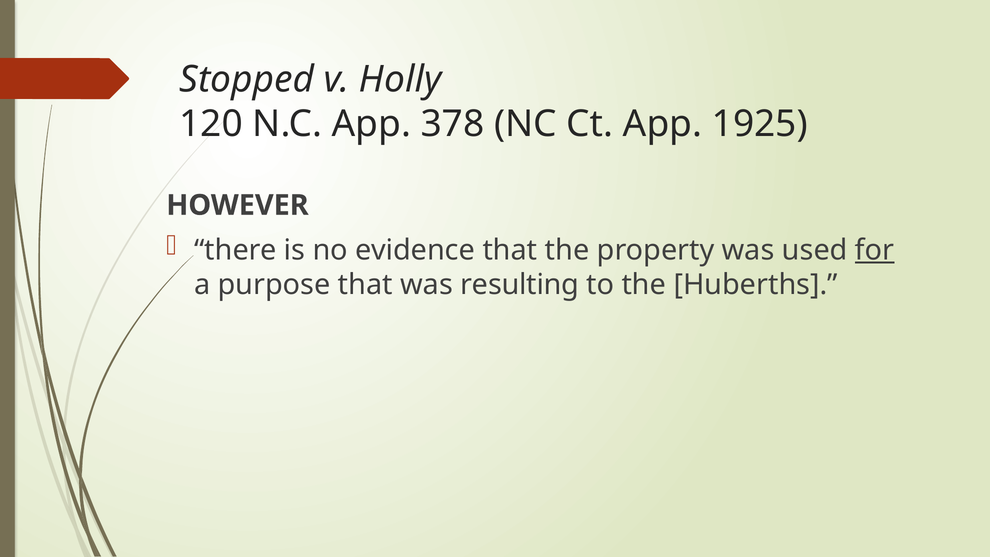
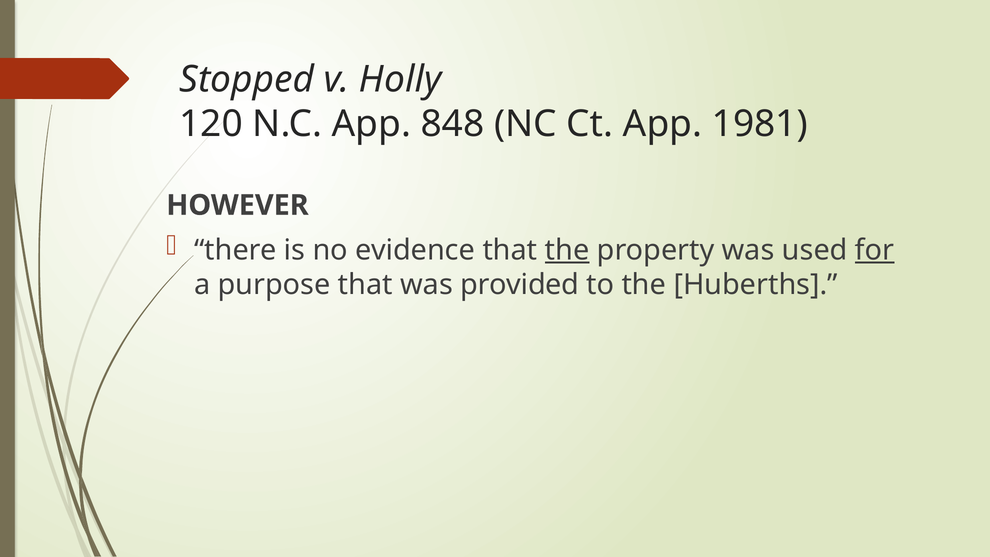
378: 378 -> 848
1925: 1925 -> 1981
the at (567, 250) underline: none -> present
resulting: resulting -> provided
